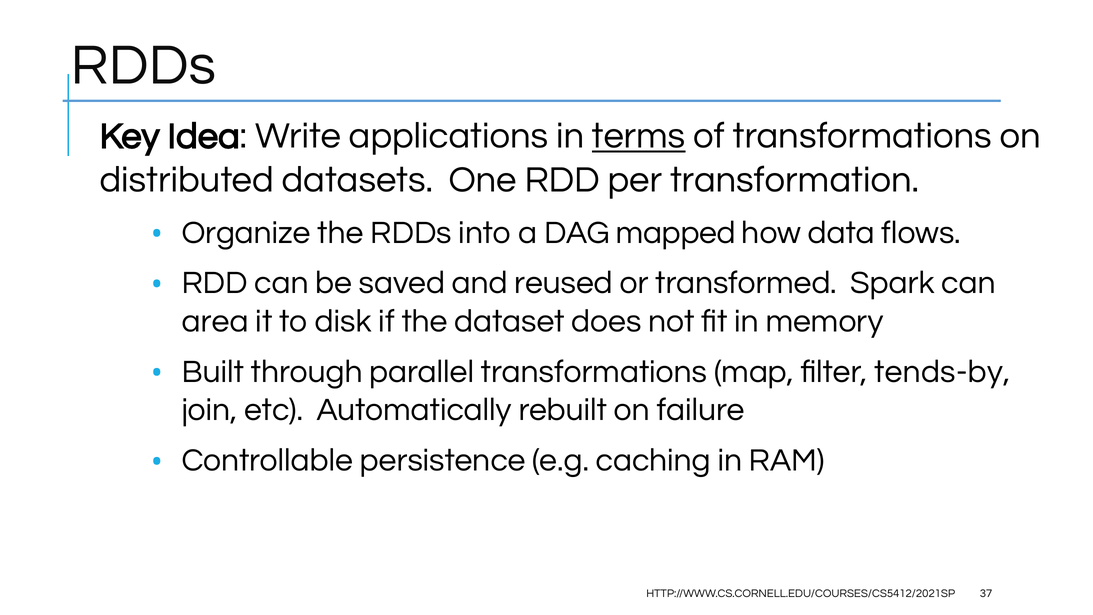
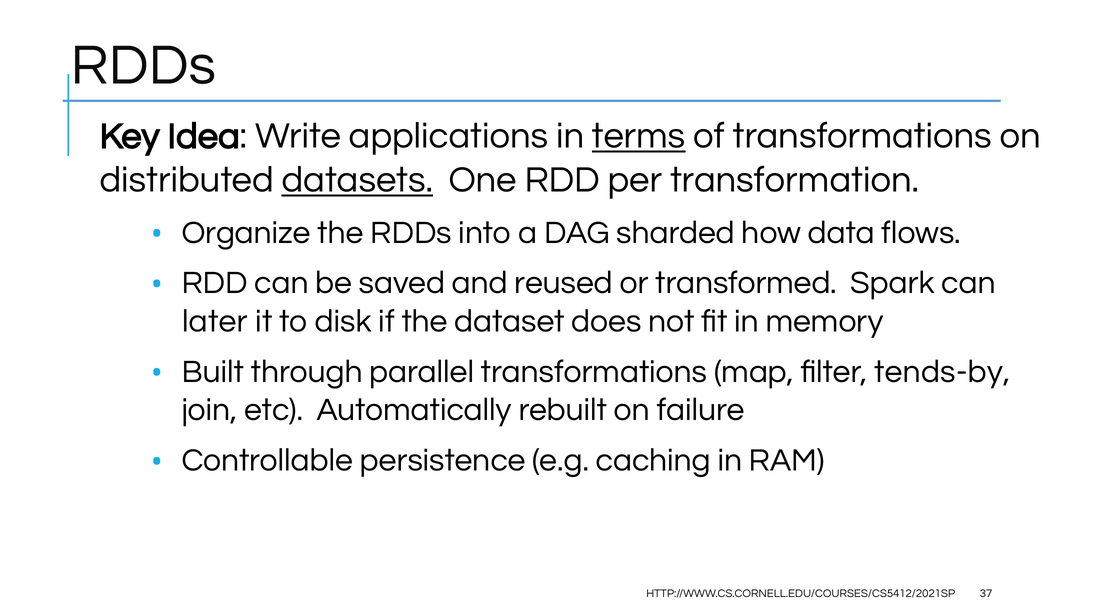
datasets underline: none -> present
mapped: mapped -> sharded
area: area -> later
